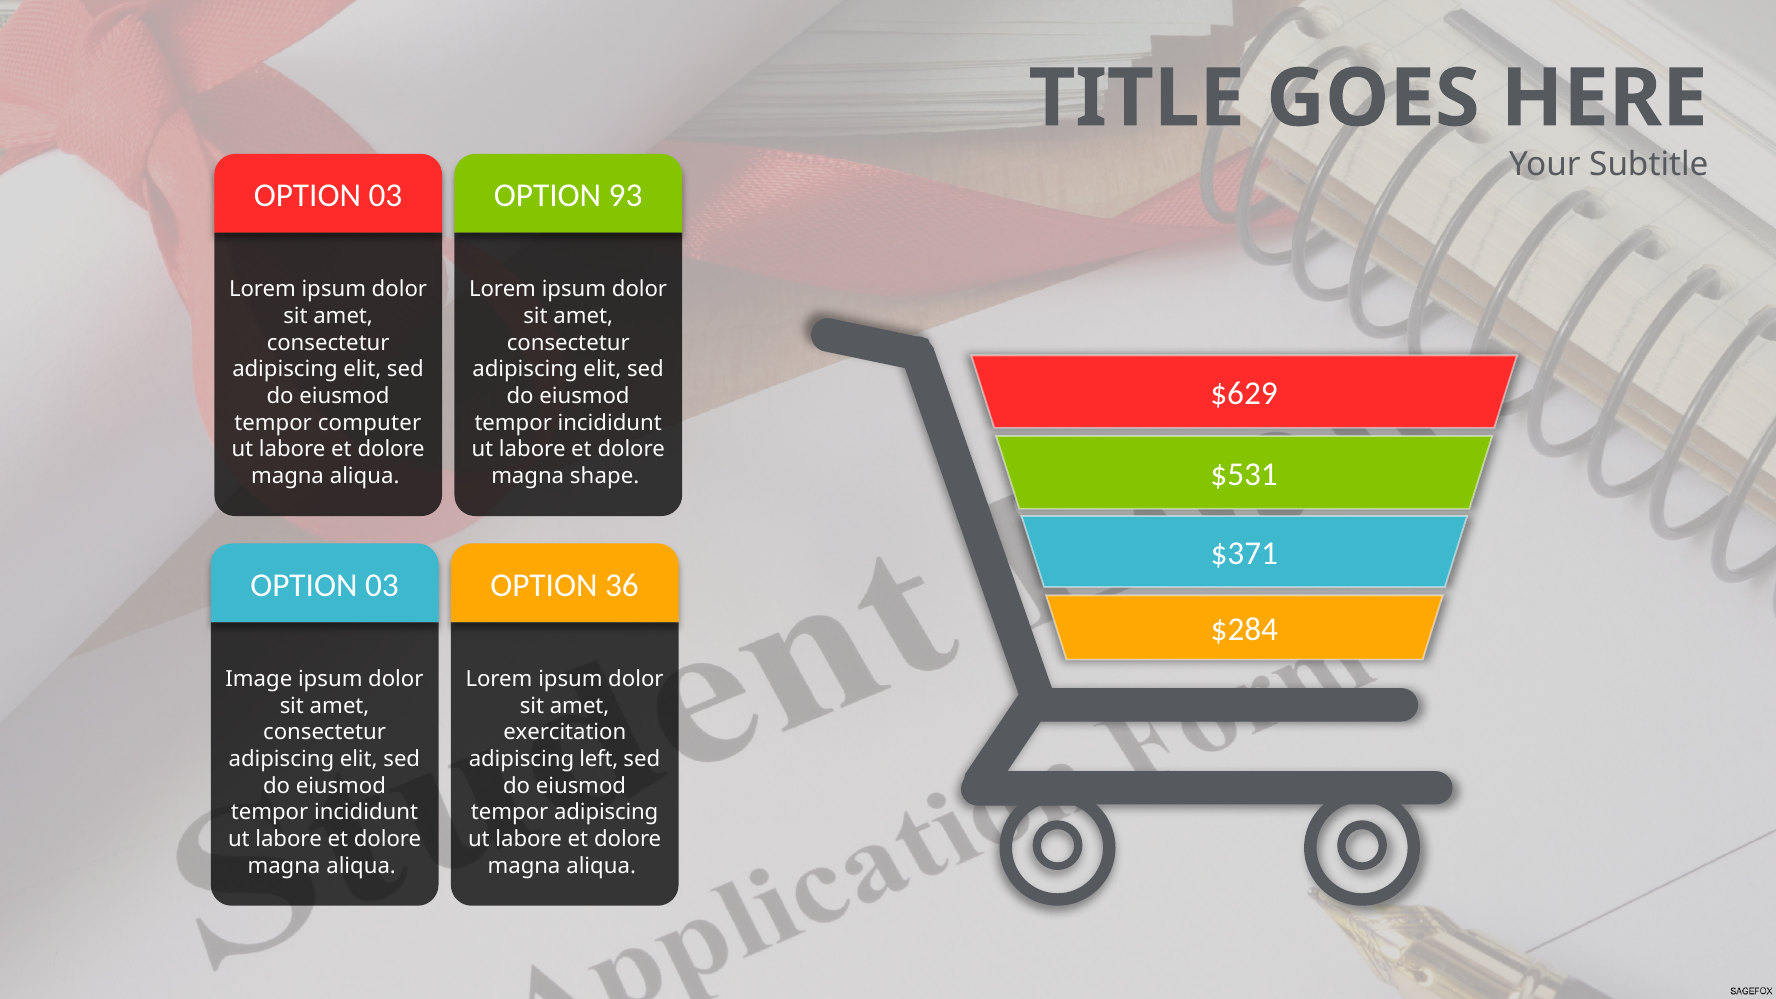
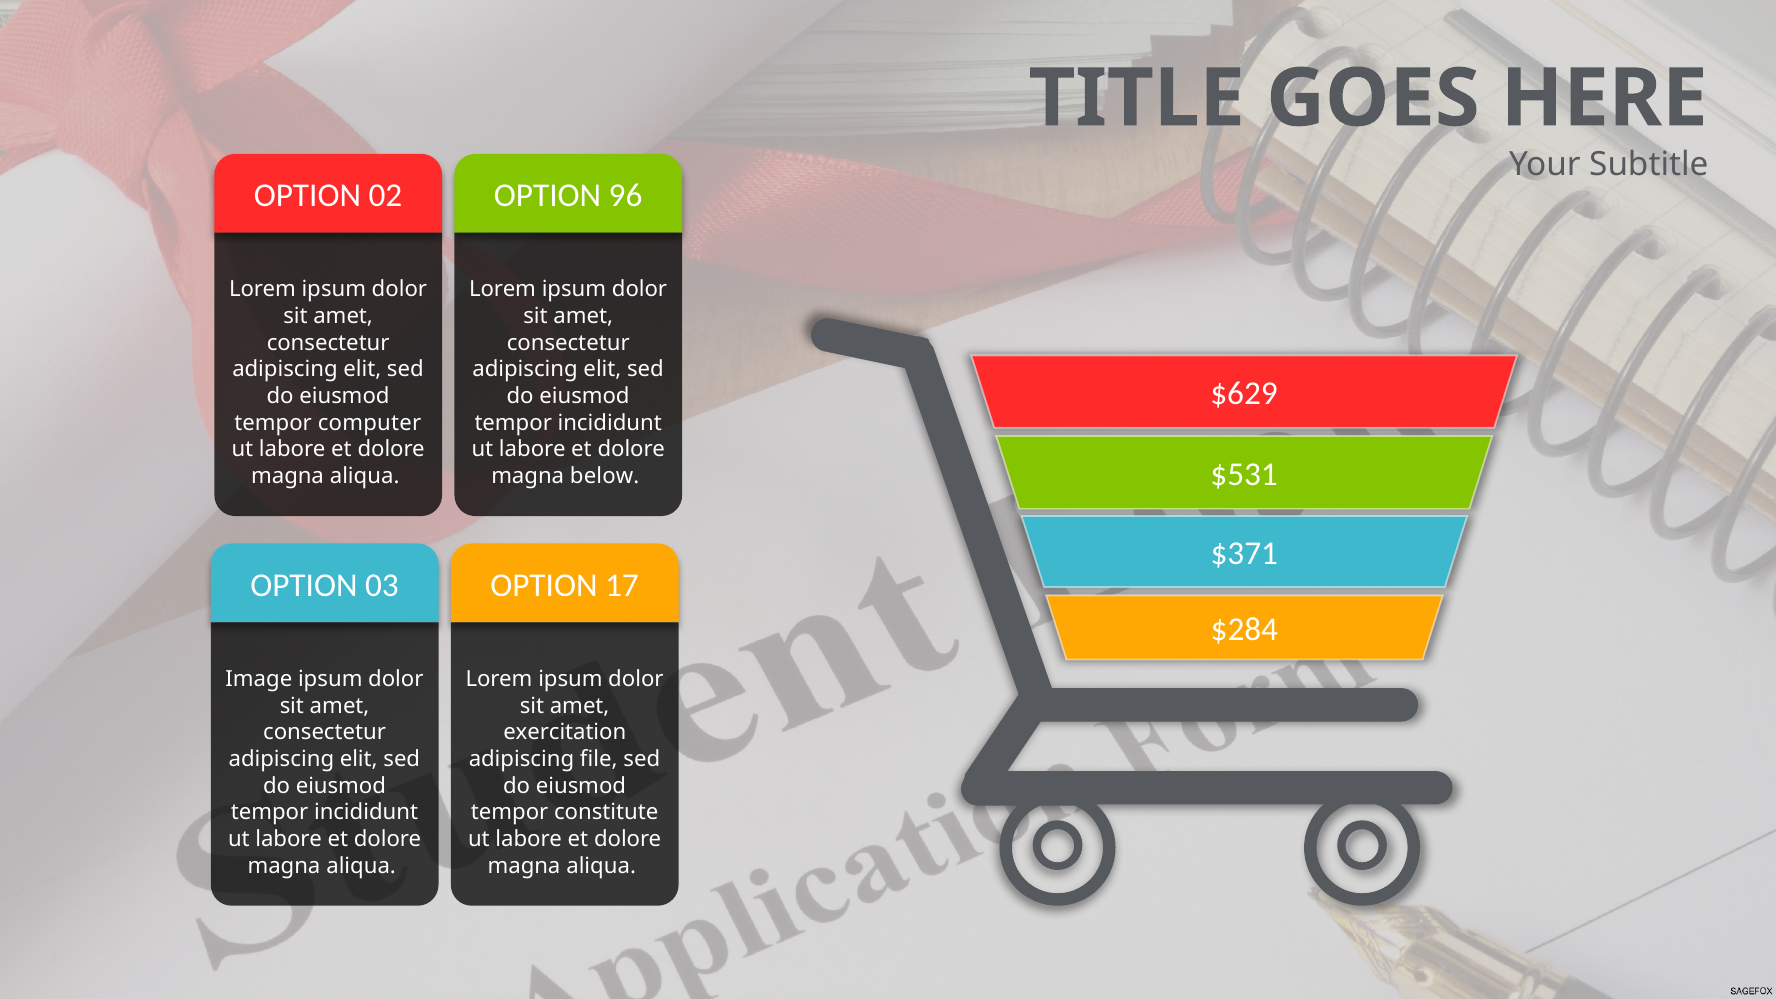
03 at (385, 196): 03 -> 02
93: 93 -> 96
shape: shape -> below
36: 36 -> 17
left: left -> file
tempor adipiscing: adipiscing -> constitute
